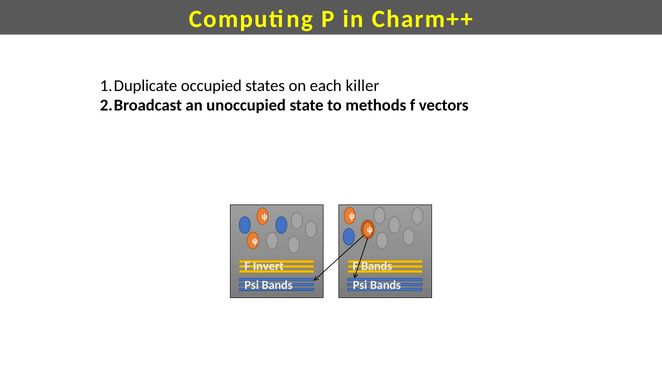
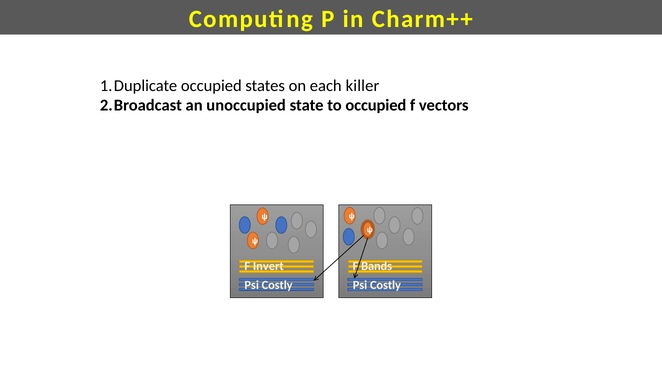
to methods: methods -> occupied
Bands at (277, 286): Bands -> Costly
Bands at (385, 286): Bands -> Costly
